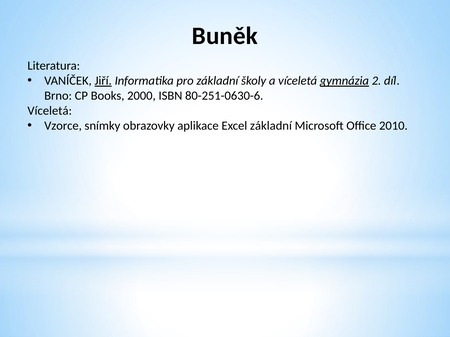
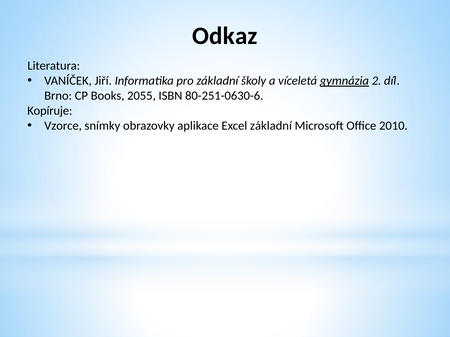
Buněk: Buněk -> Odkaz
Jiří underline: present -> none
2000: 2000 -> 2055
Víceletá at (50, 111): Víceletá -> Kopíruje
